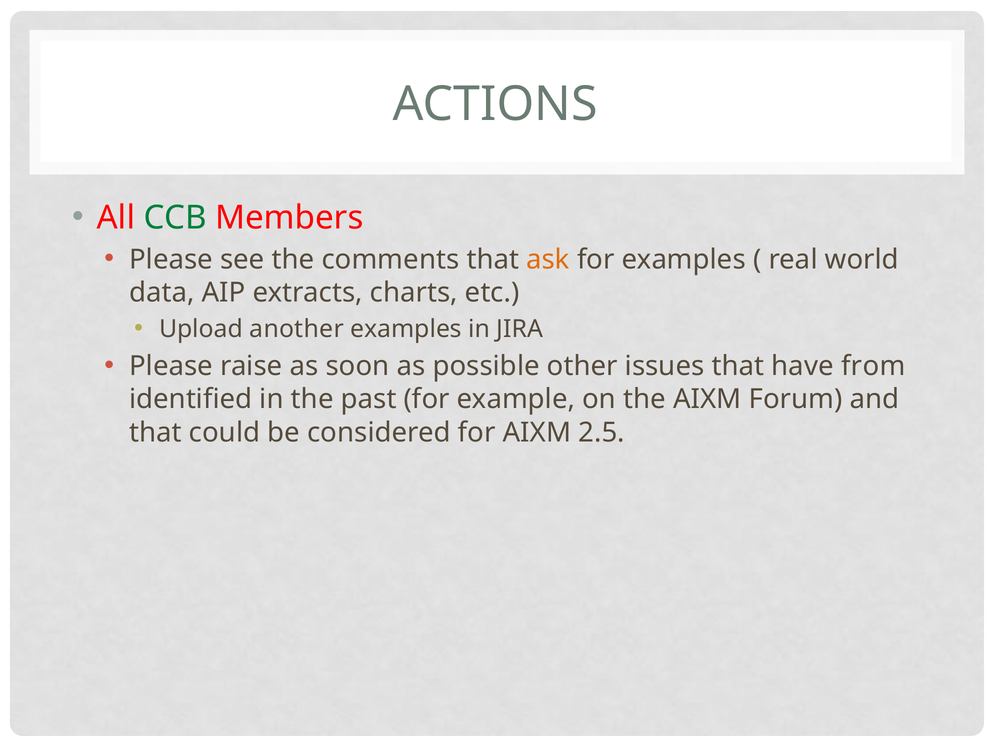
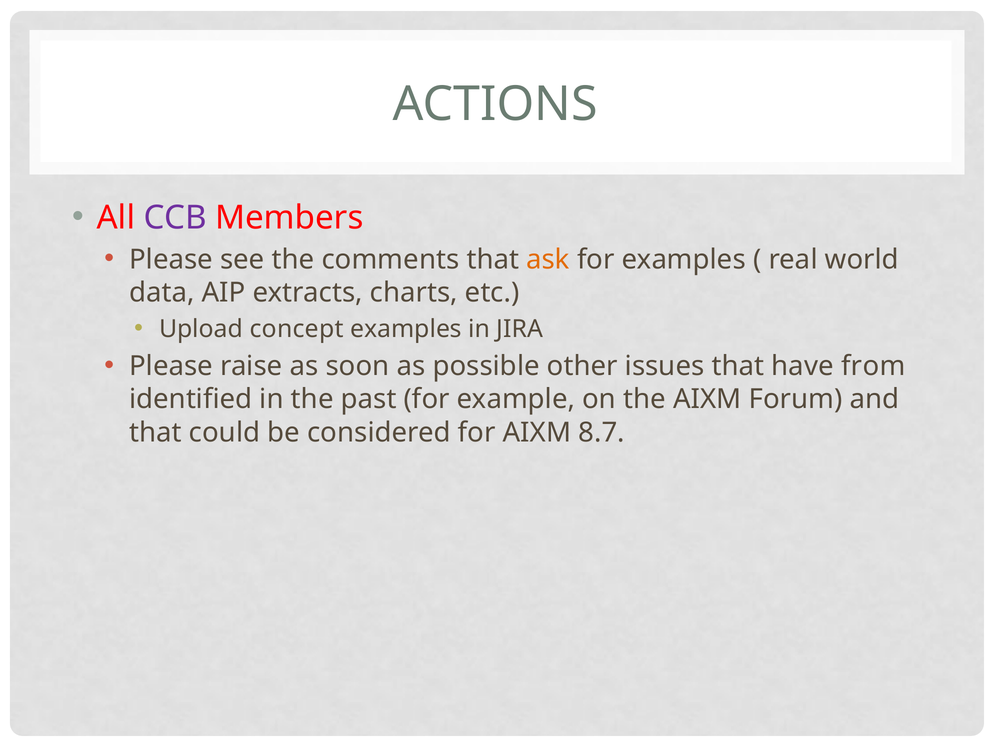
CCB colour: green -> purple
another: another -> concept
2.5: 2.5 -> 8.7
